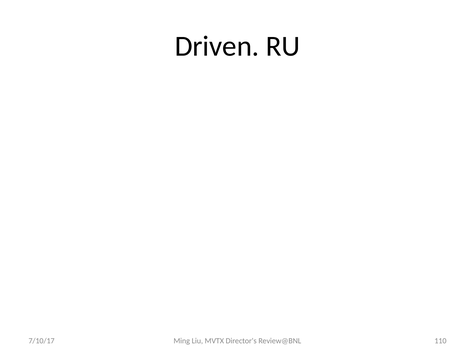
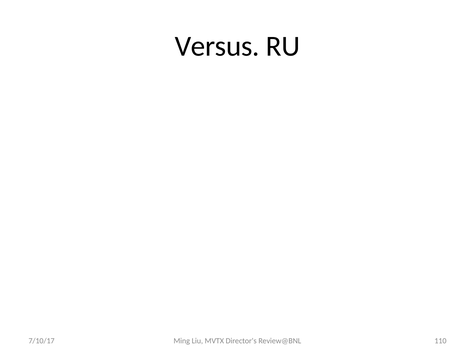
Driven: Driven -> Versus
